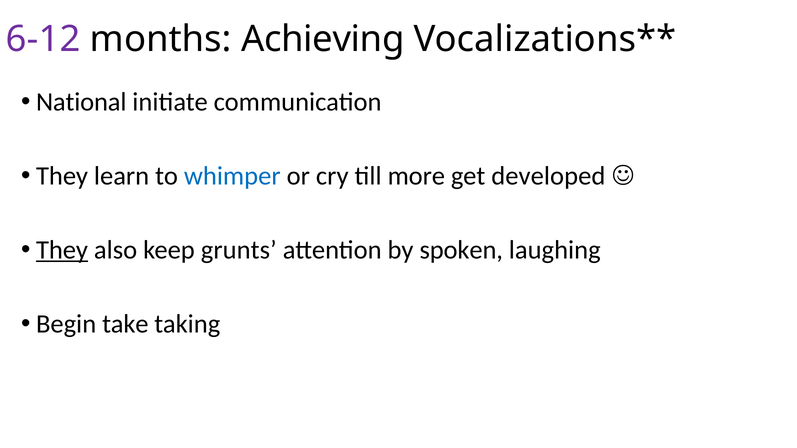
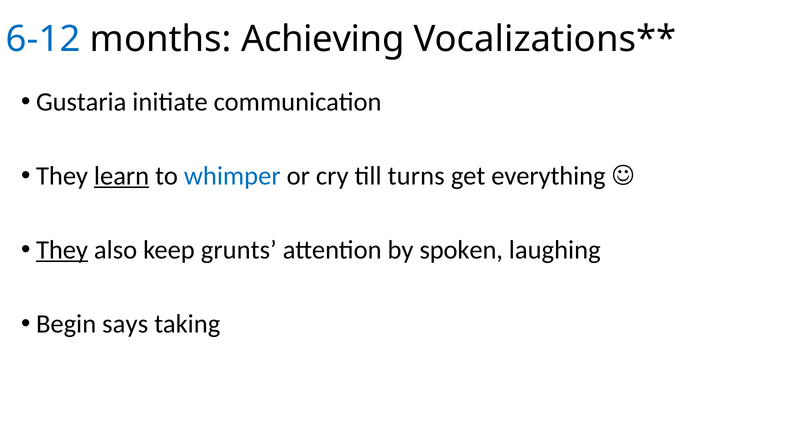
6-12 colour: purple -> blue
National: National -> Gustaria
learn underline: none -> present
more: more -> turns
developed: developed -> everything
take: take -> says
